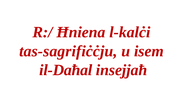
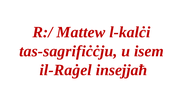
Ħniena: Ħniena -> Mattew
il-Daħal: il-Daħal -> il-Raġel
